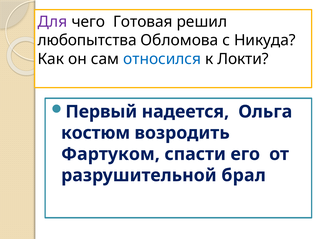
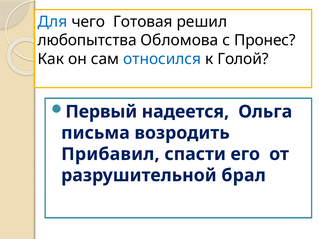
Для colour: purple -> blue
Никуда: Никуда -> Пронес
Локти: Локти -> Голой
костюм: костюм -> письма
Фартуком: Фартуком -> Прибавил
